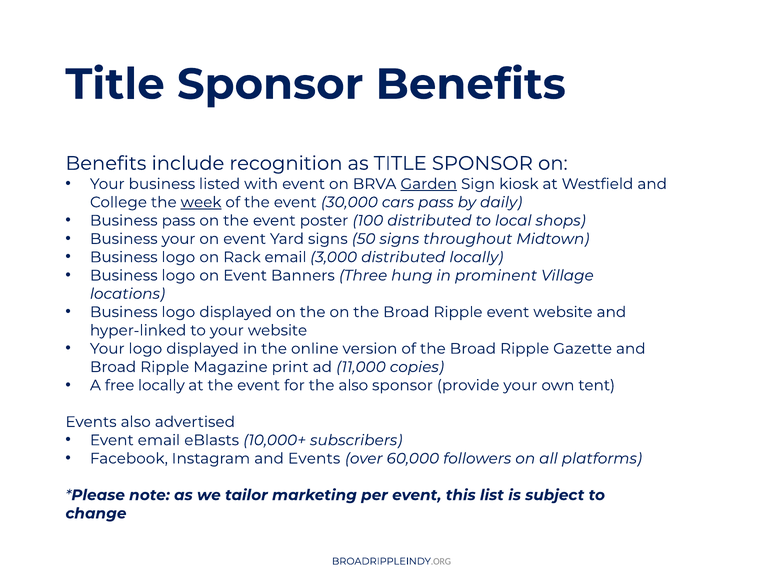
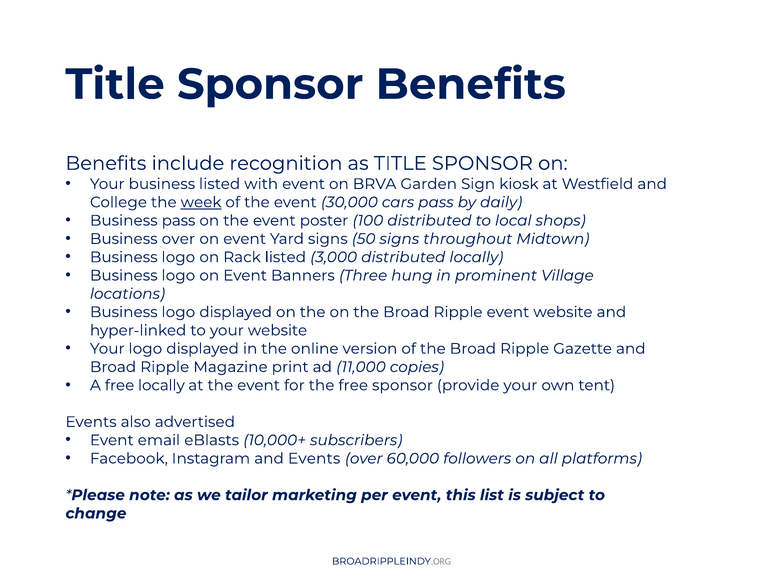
Garden underline: present -> none
Business your: your -> over
Rack email: email -> listed
the also: also -> free
